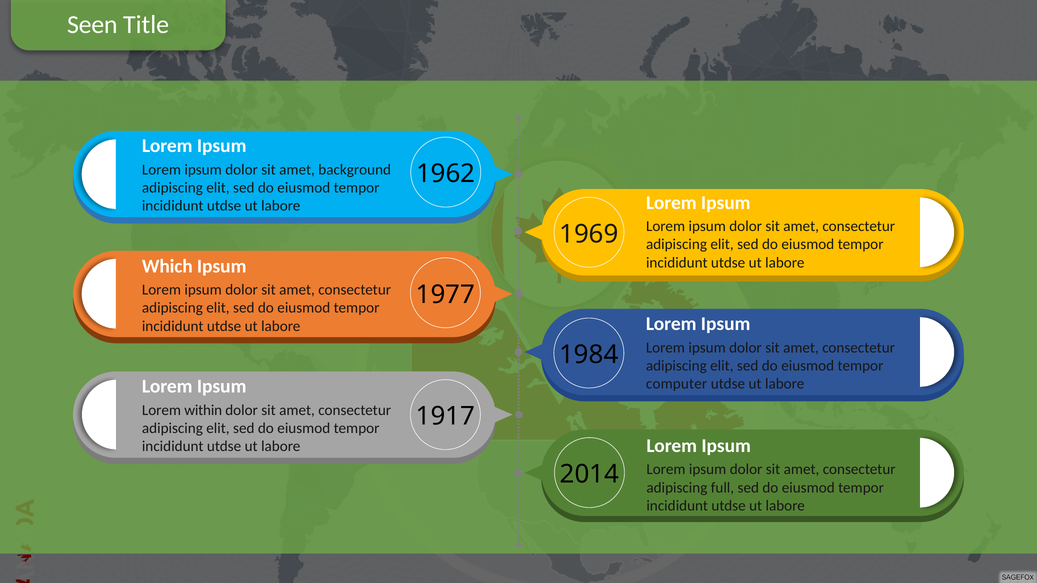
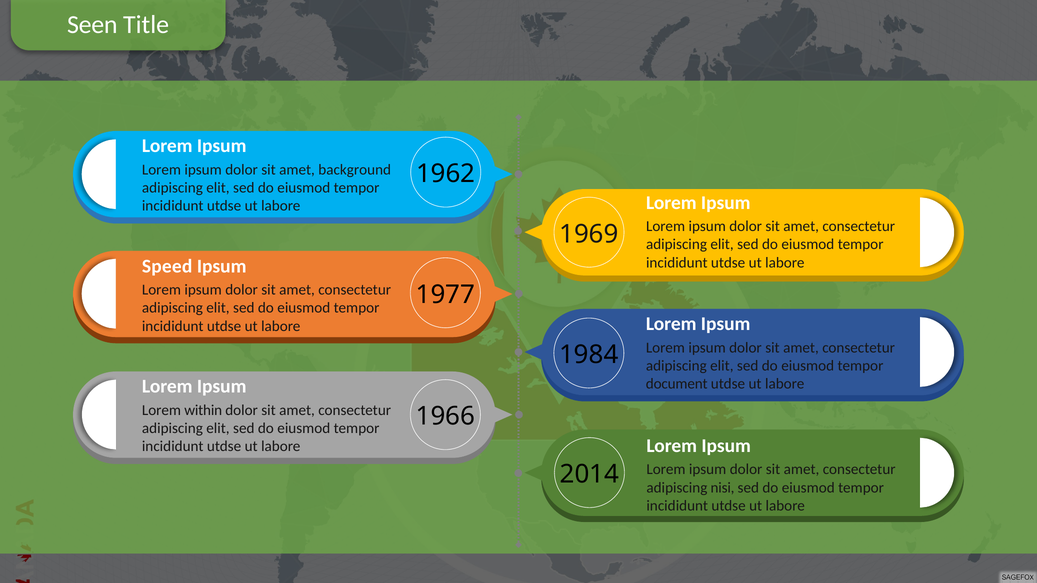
Which: Which -> Speed
computer: computer -> document
1917: 1917 -> 1966
full: full -> nisi
